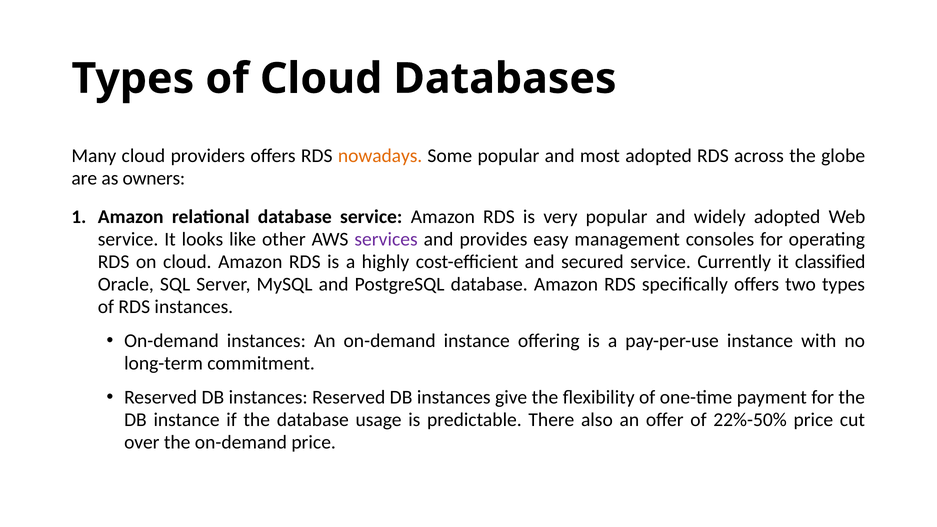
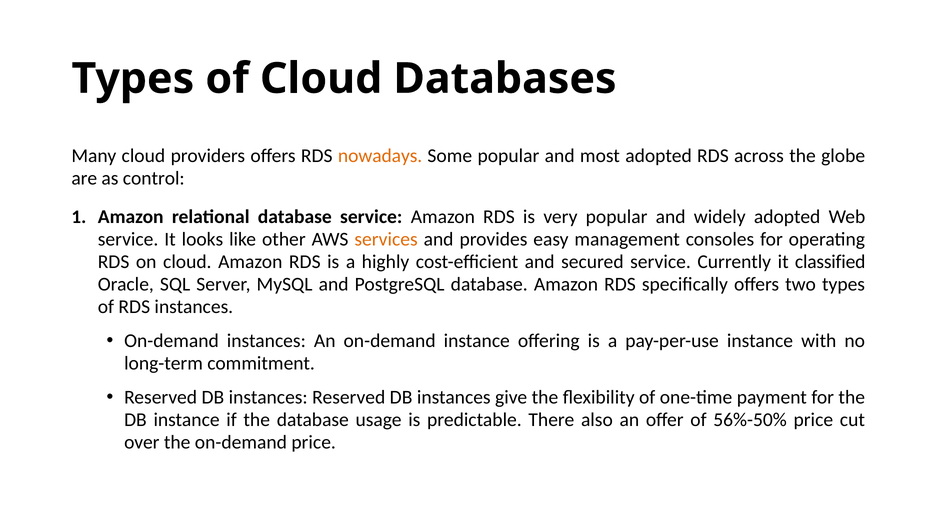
owners: owners -> control
services colour: purple -> orange
22%-50%: 22%-50% -> 56%-50%
